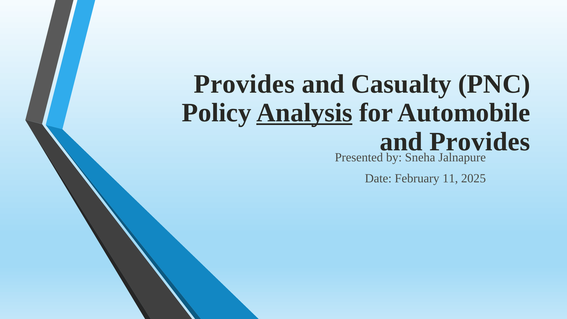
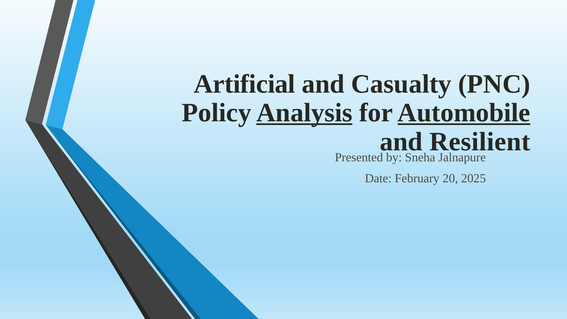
Provides at (244, 84): Provides -> Artificial
Automobile underline: none -> present
and Provides: Provides -> Resilient
11: 11 -> 20
